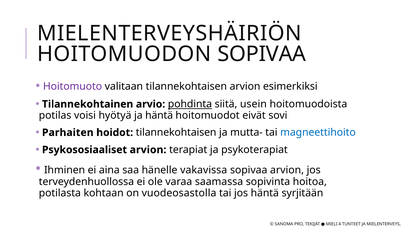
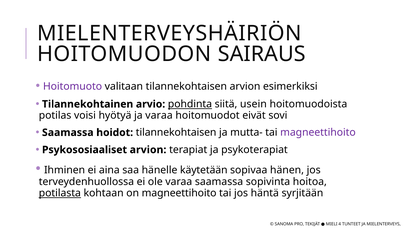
HOITOMUODON SOPIVAA: SOPIVAA -> SAIRAUS
ja häntä: häntä -> varaa
Parhaiten at (68, 133): Parhaiten -> Saamassa
magneettihoito at (318, 133) colour: blue -> purple
vakavissa: vakavissa -> käytetään
sopivaa arvion: arvion -> hänen
potilasta underline: none -> present
on vuodeosastolla: vuodeosastolla -> magneettihoito
